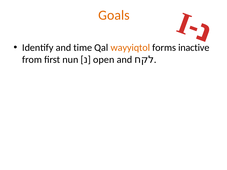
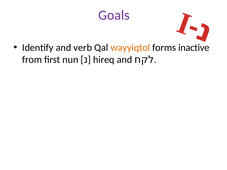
Goals colour: orange -> purple
time: time -> verb
open: open -> hireq
